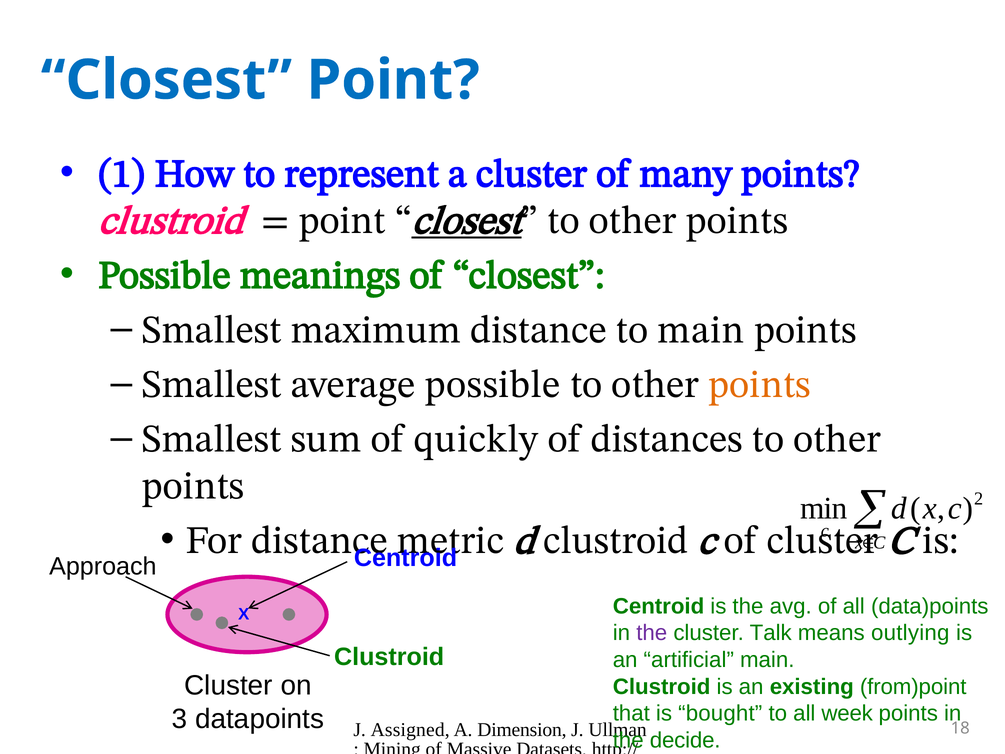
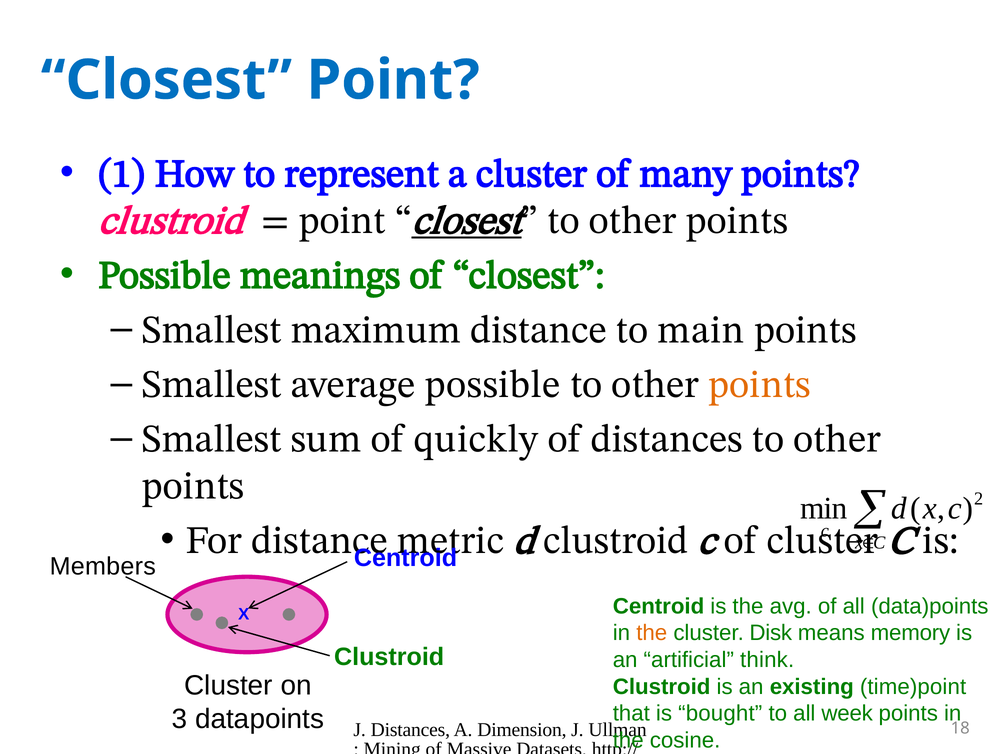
Approach: Approach -> Members
the at (652, 633) colour: purple -> orange
Talk: Talk -> Disk
outlying: outlying -> memory
artificial main: main -> think
from)point: from)point -> time)point
J Assigned: Assigned -> Distances
decide: decide -> cosine
